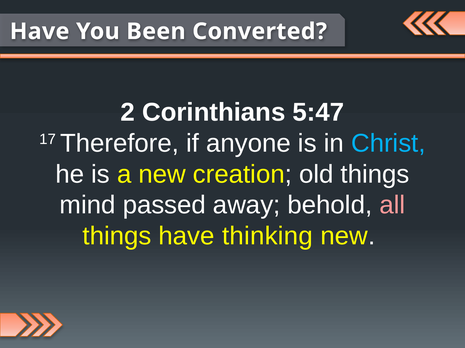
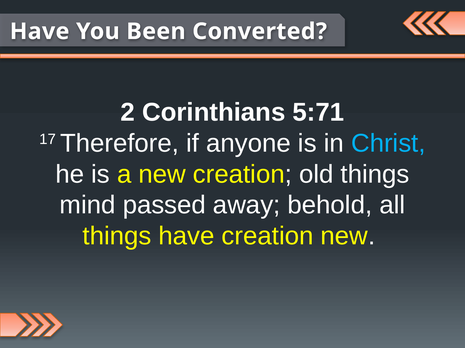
5:47: 5:47 -> 5:71
all colour: pink -> white
have thinking: thinking -> creation
